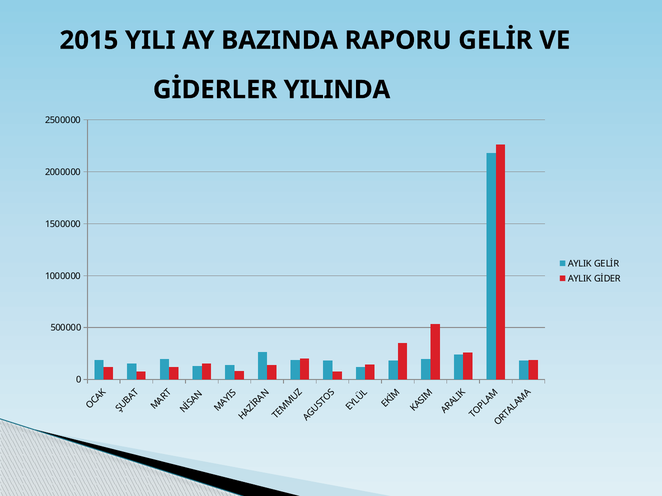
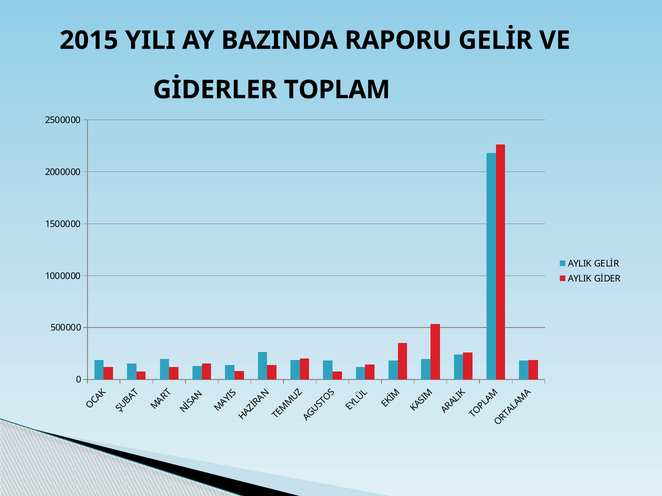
YILINDA: YILINDA -> TOPLAM
